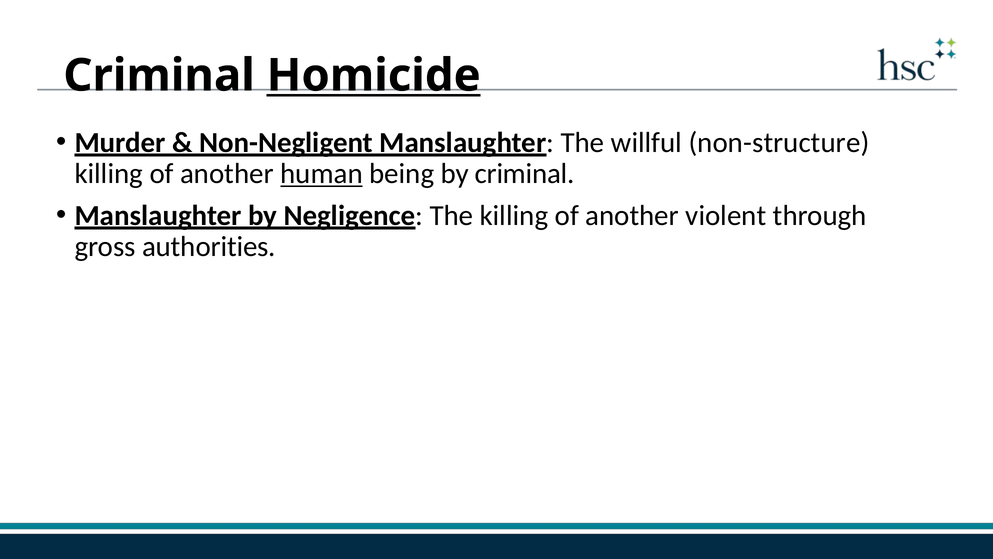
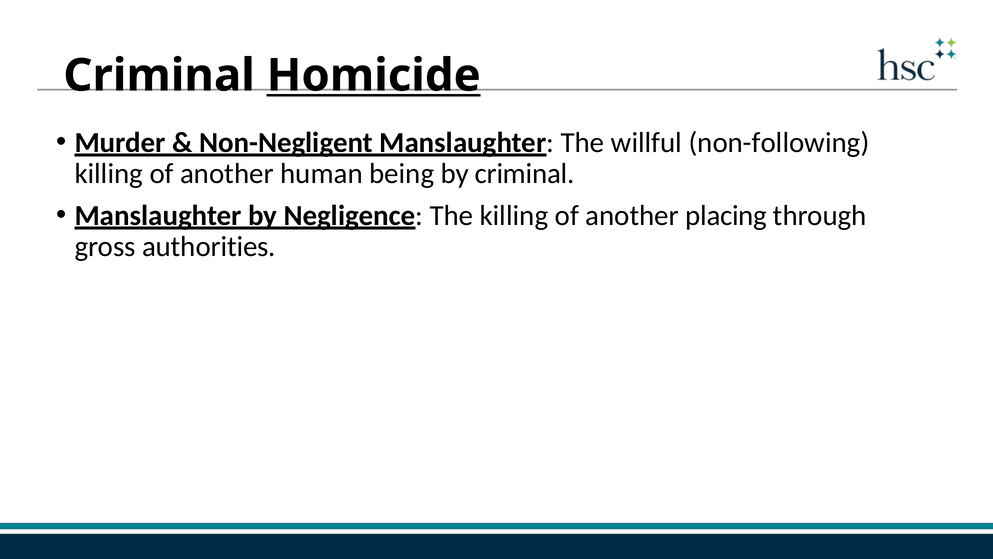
non-structure: non-structure -> non-following
human underline: present -> none
violent: violent -> placing
